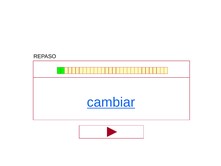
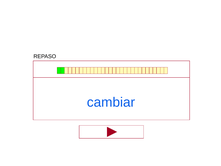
cambiar underline: present -> none
